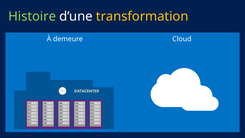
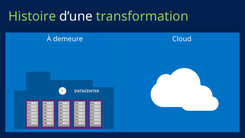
transformation colour: yellow -> light green
